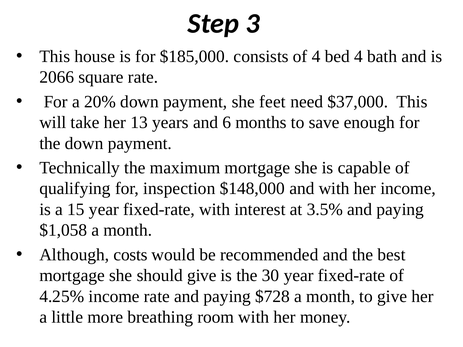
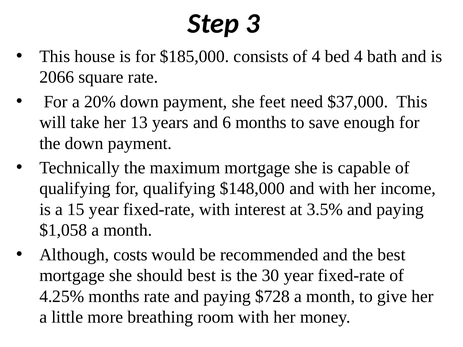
for inspection: inspection -> qualifying
should give: give -> best
4.25% income: income -> months
